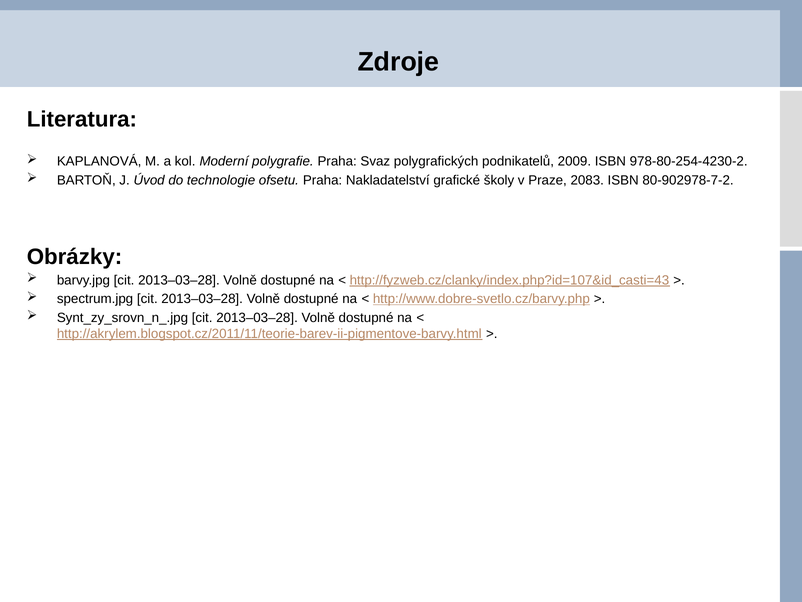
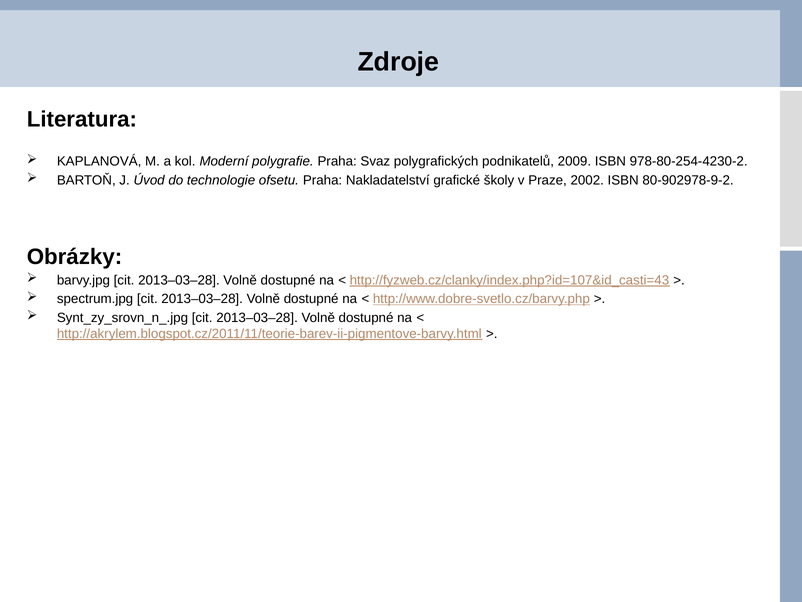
2083: 2083 -> 2002
80-902978-7-2: 80-902978-7-2 -> 80-902978-9-2
